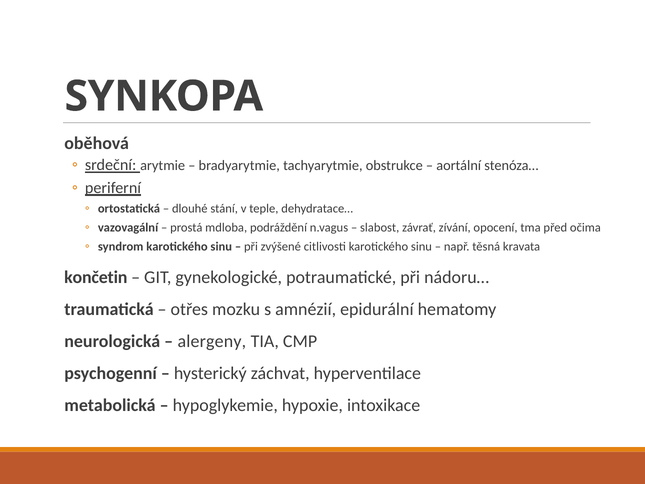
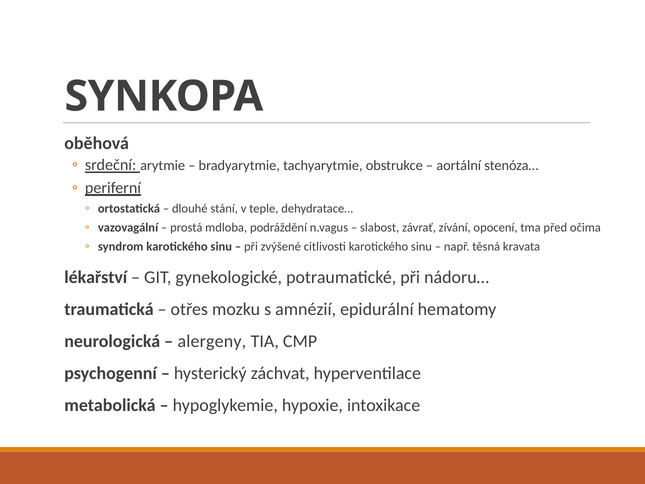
končetin: končetin -> lékařství
